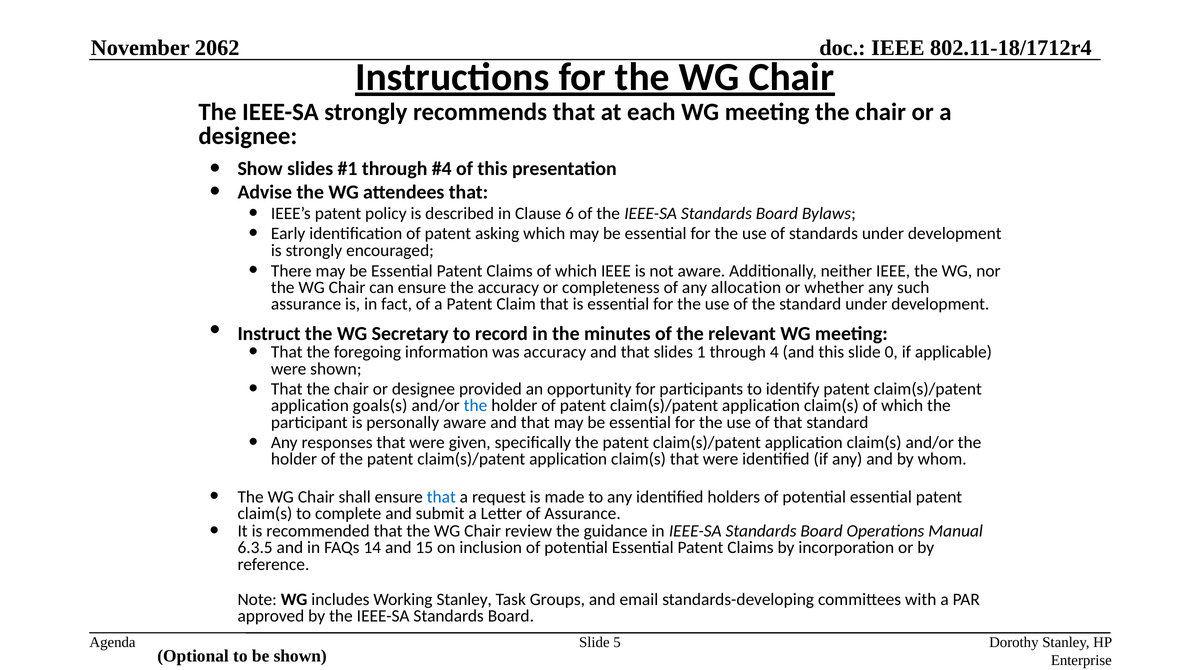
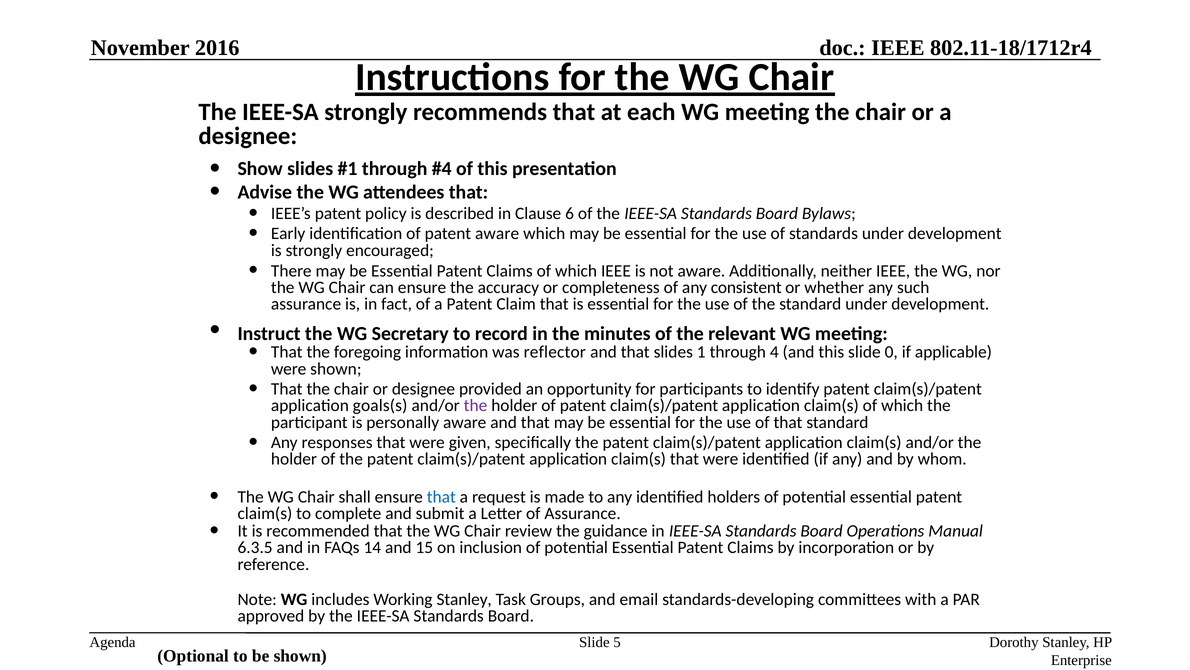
2062: 2062 -> 2016
patent asking: asking -> aware
allocation: allocation -> consistent
was accuracy: accuracy -> reflector
the at (475, 405) colour: blue -> purple
